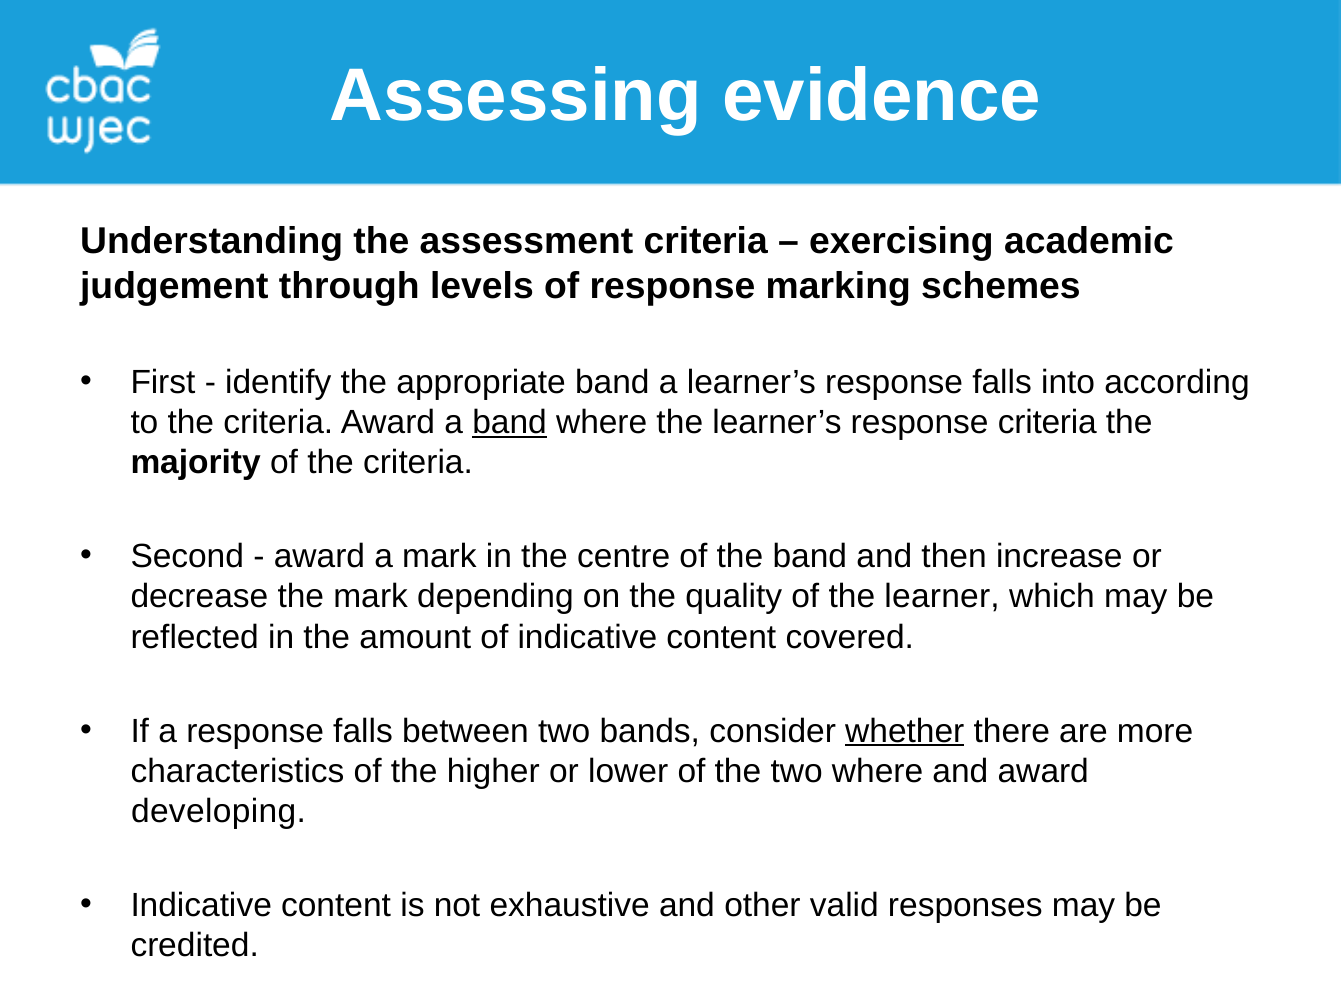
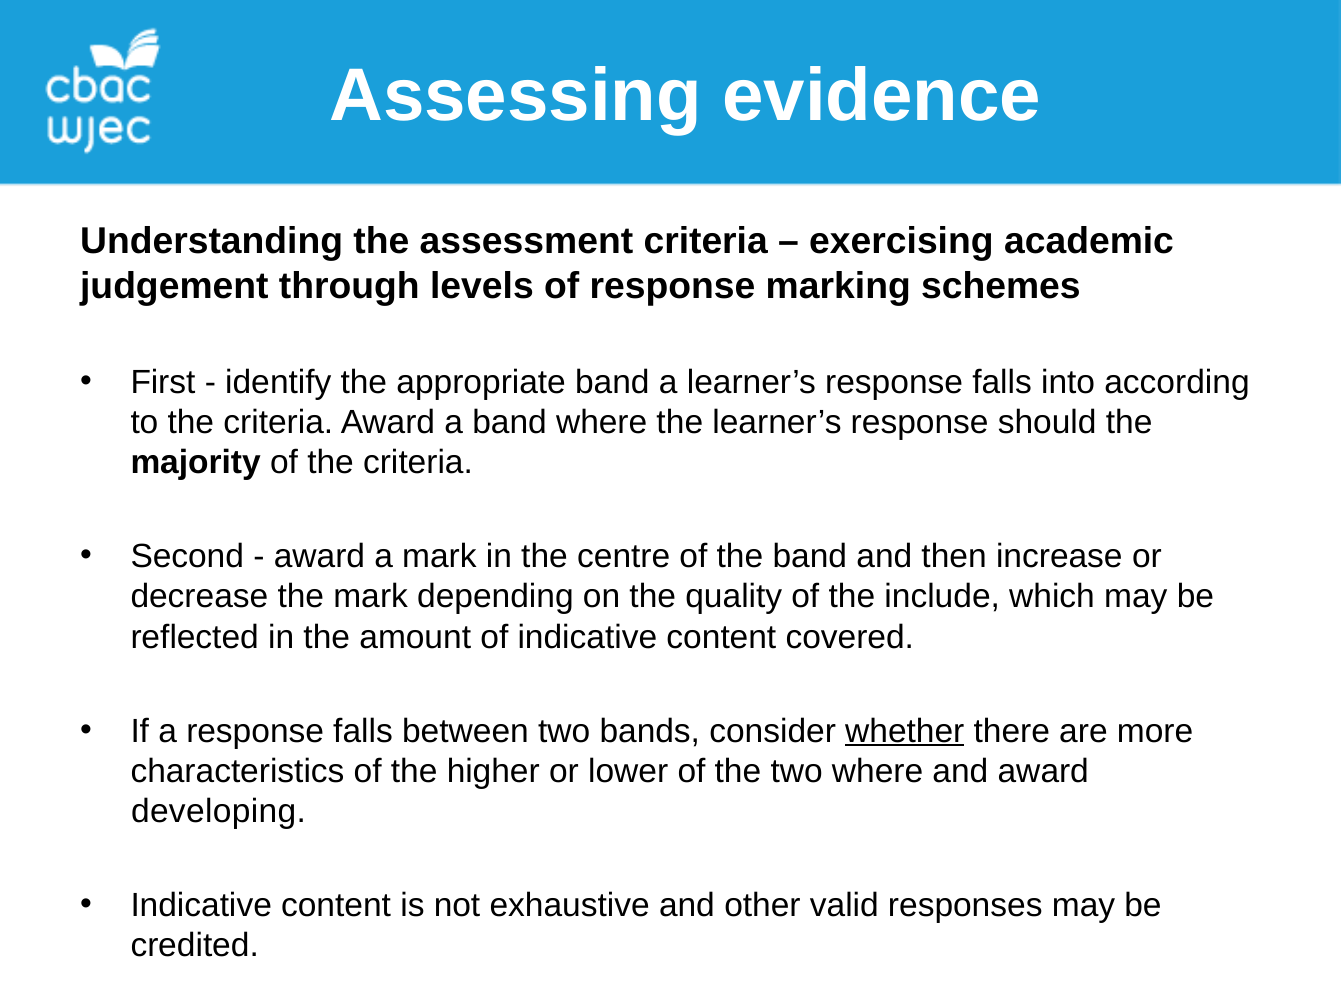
band at (510, 422) underline: present -> none
response criteria: criteria -> should
learner: learner -> include
